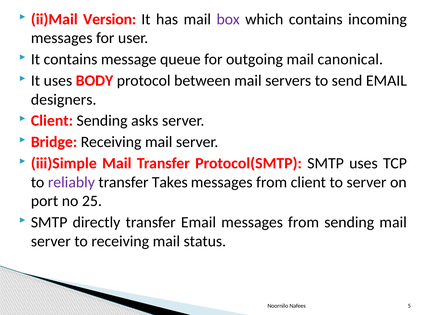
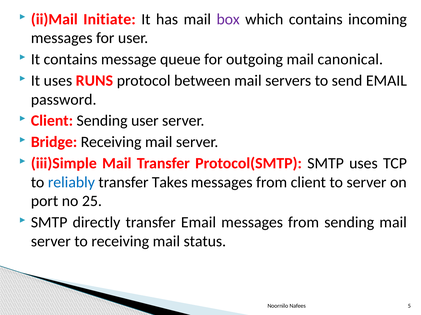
Version: Version -> Initiate
BODY: BODY -> RUNS
designers: designers -> password
Sending asks: asks -> user
reliably colour: purple -> blue
